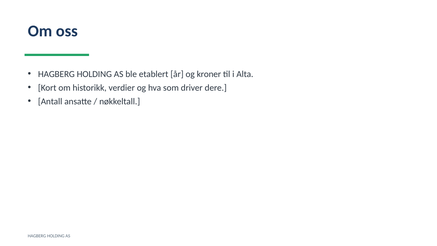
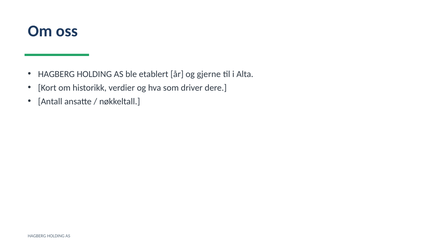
kroner: kroner -> gjerne
